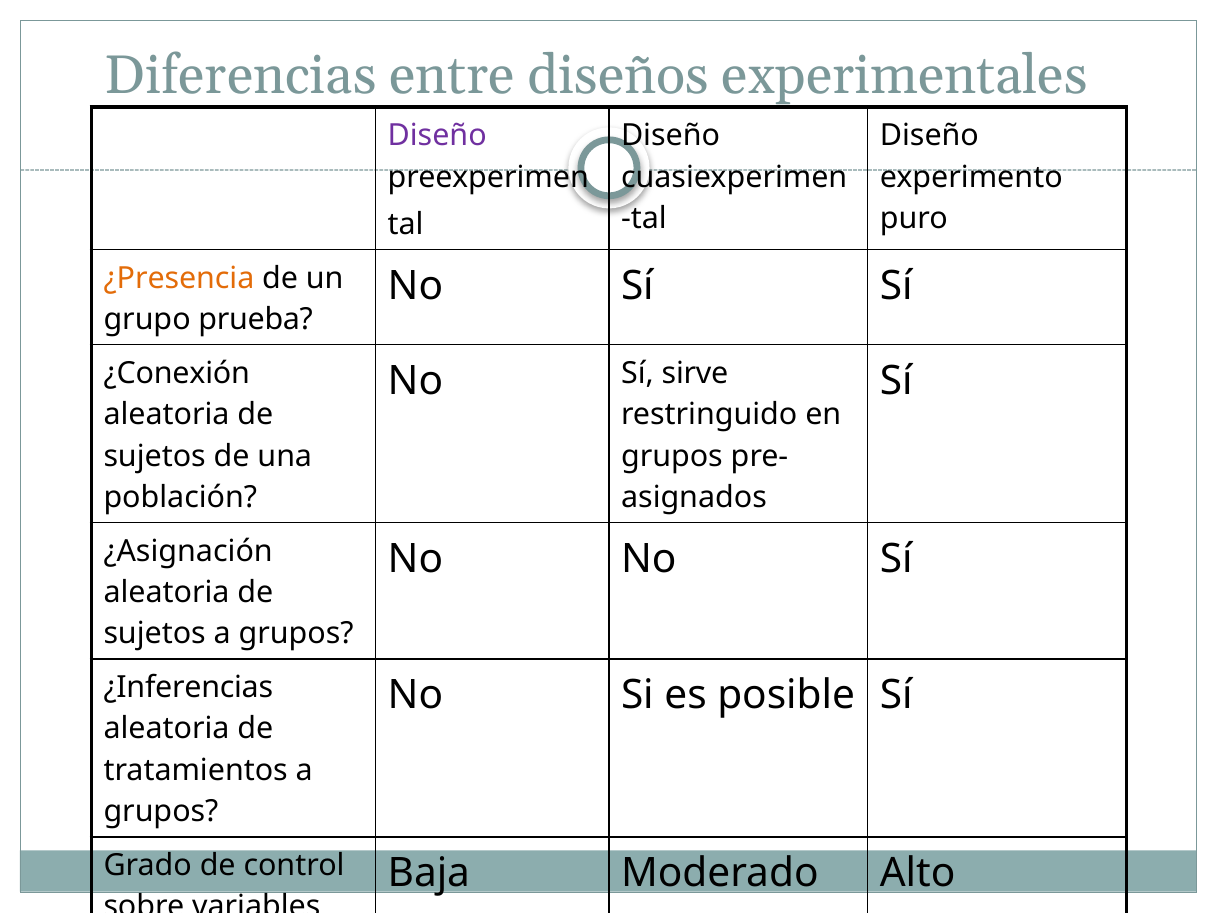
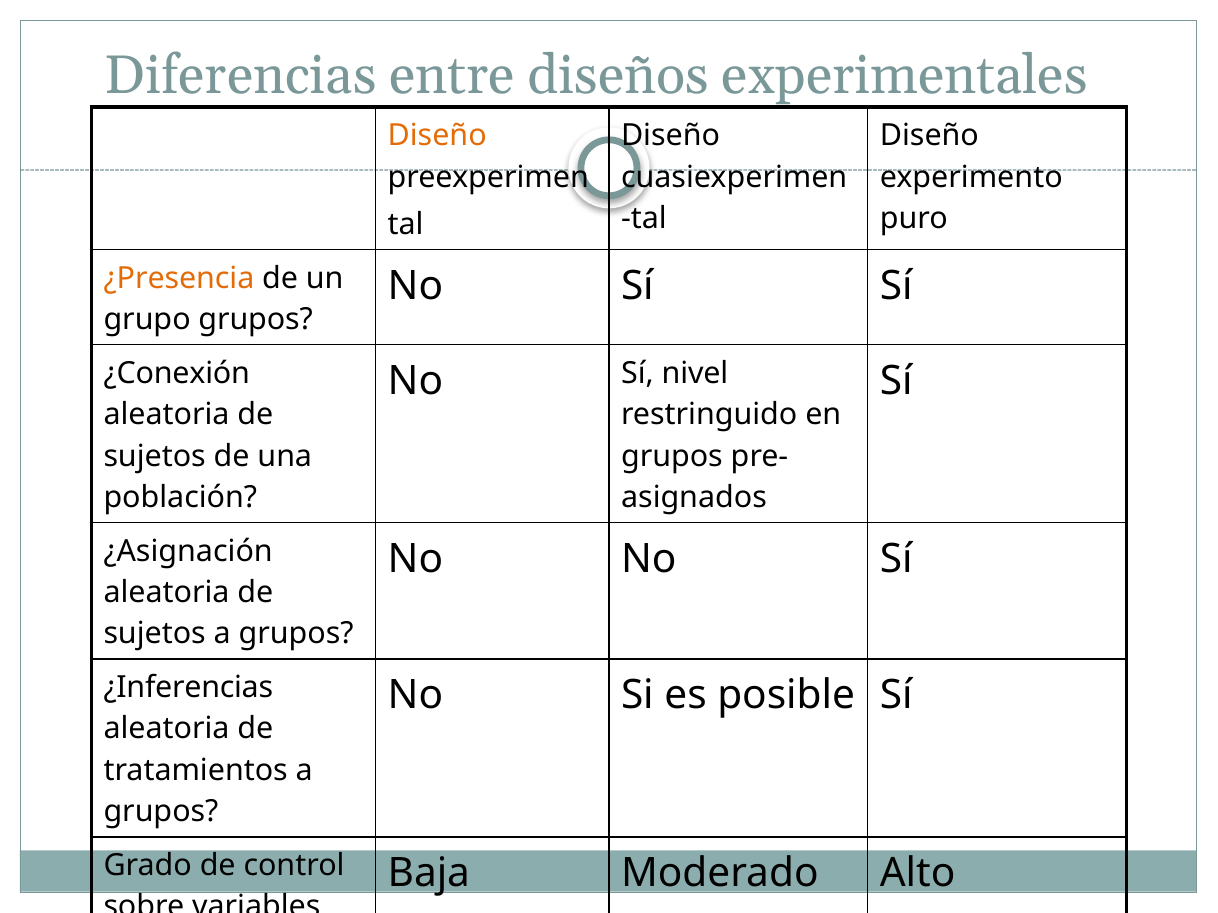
Diseño at (437, 136) colour: purple -> orange
grupo prueba: prueba -> grupos
sirve: sirve -> nivel
